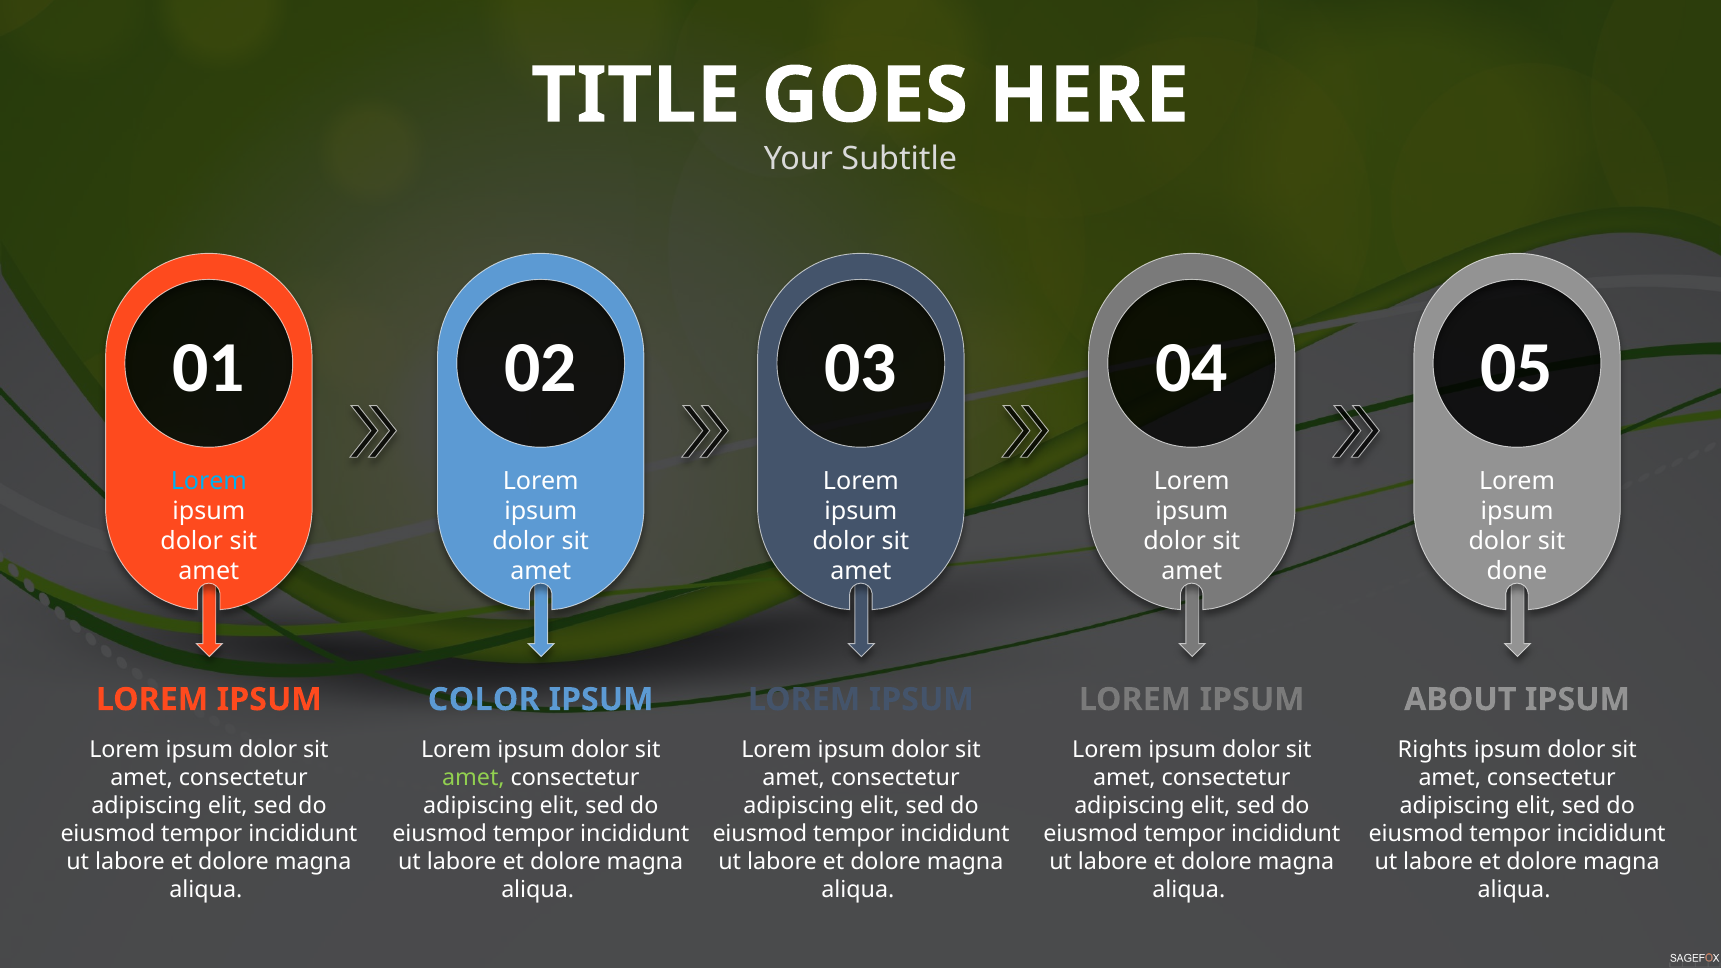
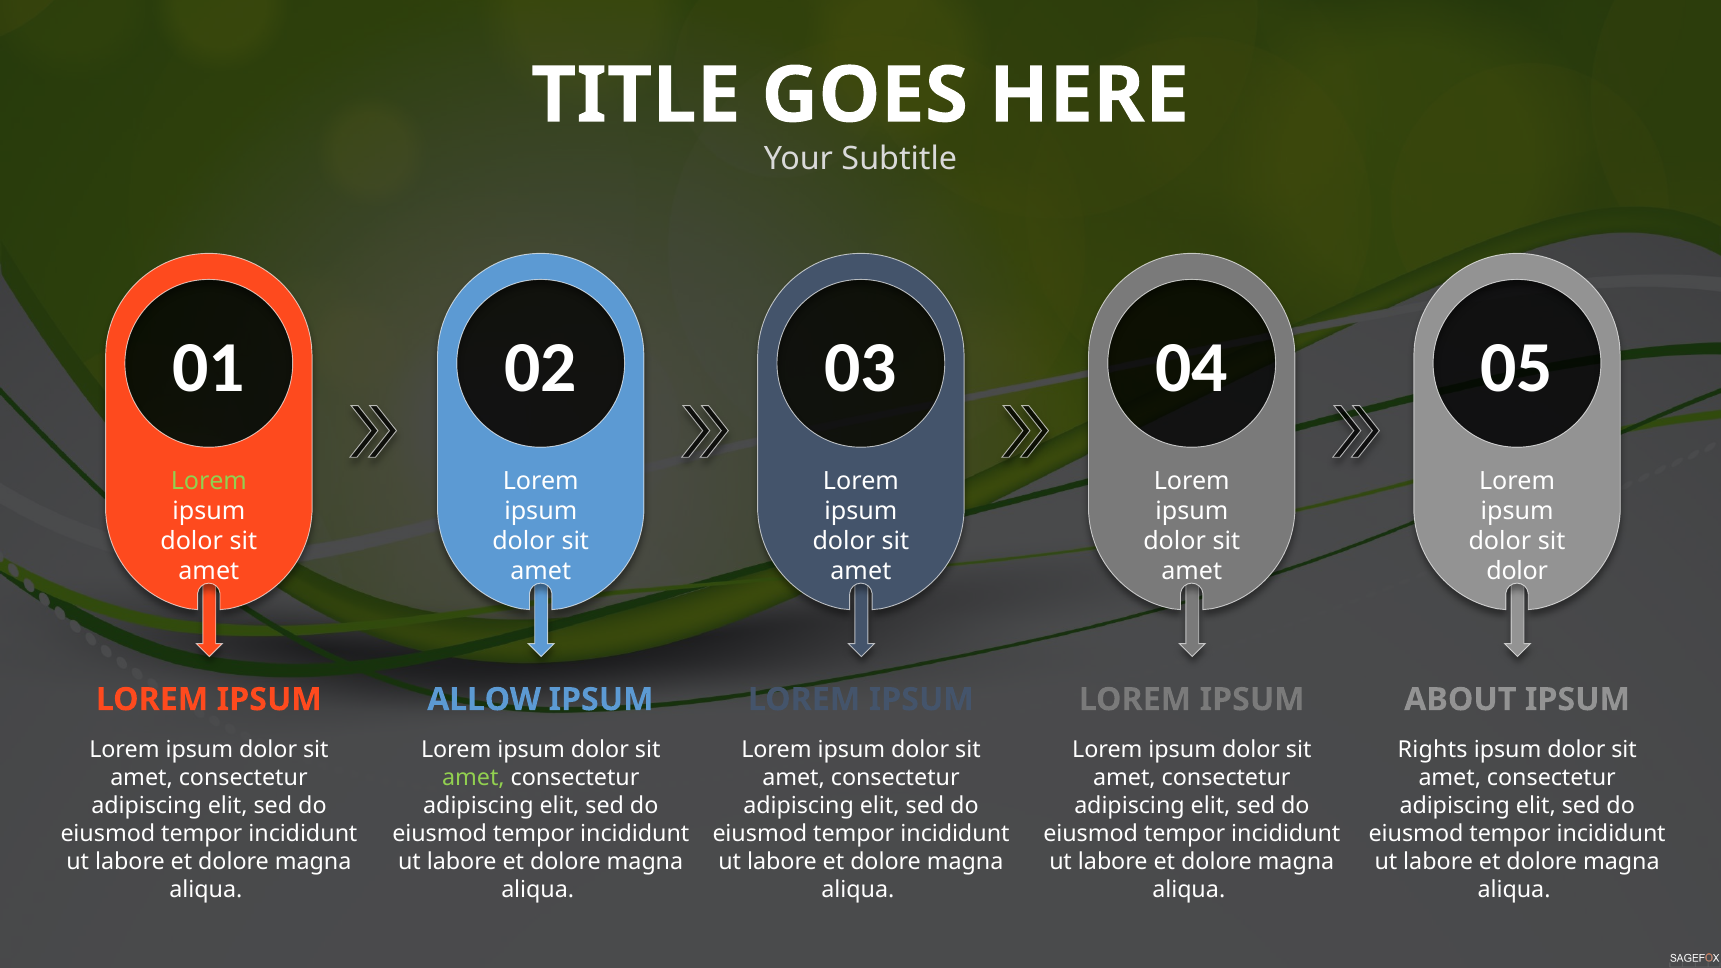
Lorem at (209, 481) colour: light blue -> light green
done at (1517, 571): done -> dolor
COLOR: COLOR -> ALLOW
